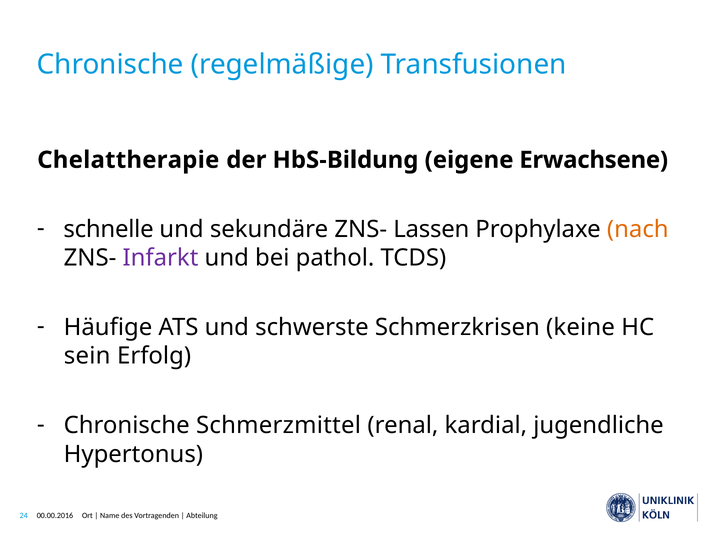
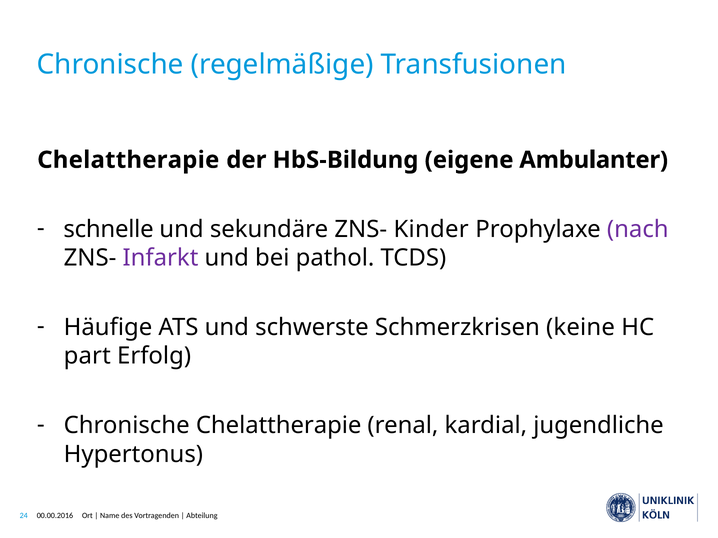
Erwachsene: Erwachsene -> Ambulanter
Lassen: Lassen -> Kinder
nach colour: orange -> purple
sein: sein -> part
Chronische Schmerzmittel: Schmerzmittel -> Chelattherapie
